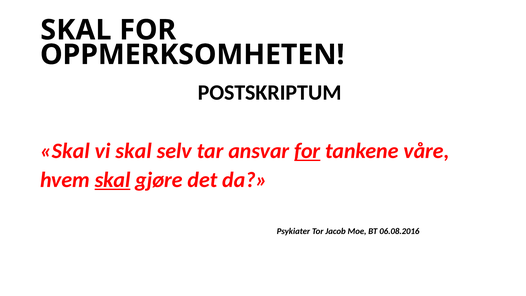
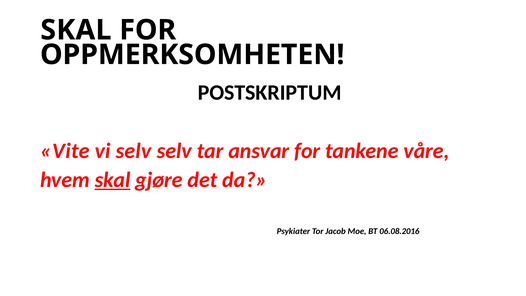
Skal at (65, 151): Skal -> Vite
vi skal: skal -> selv
for at (307, 151) underline: present -> none
